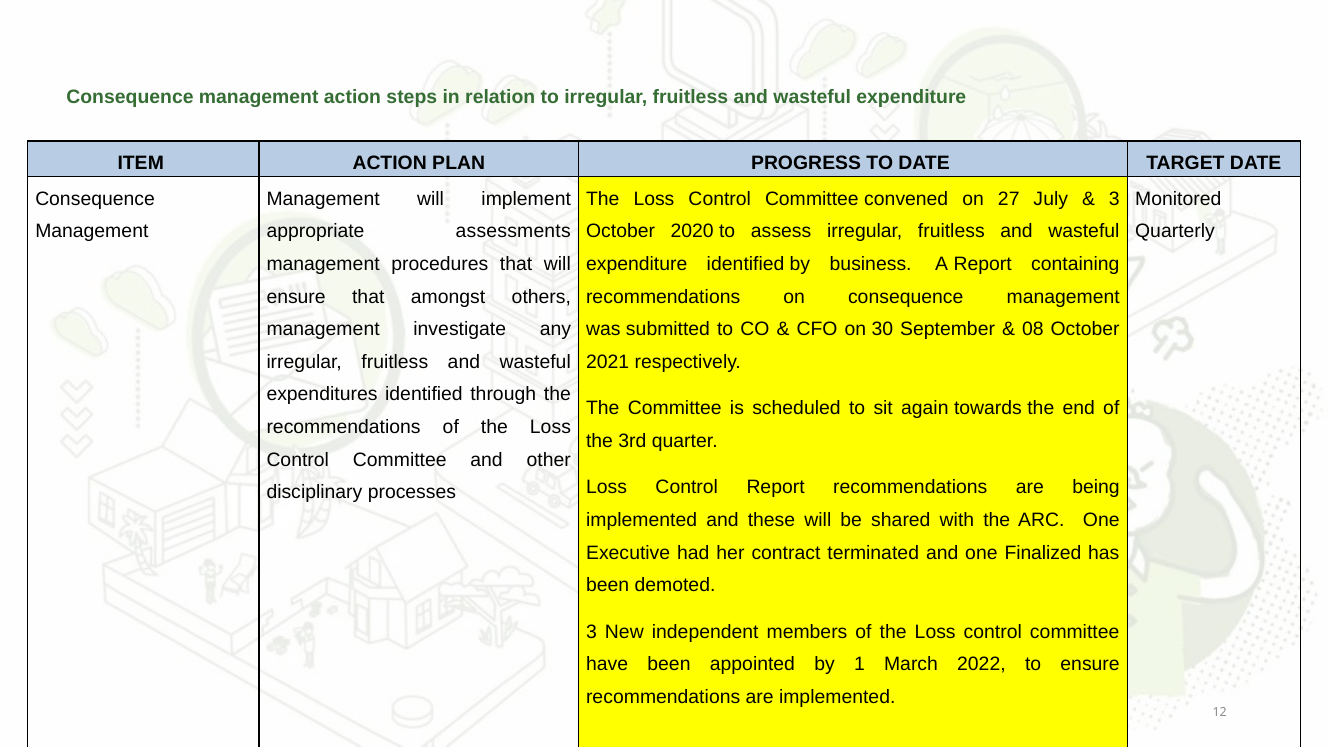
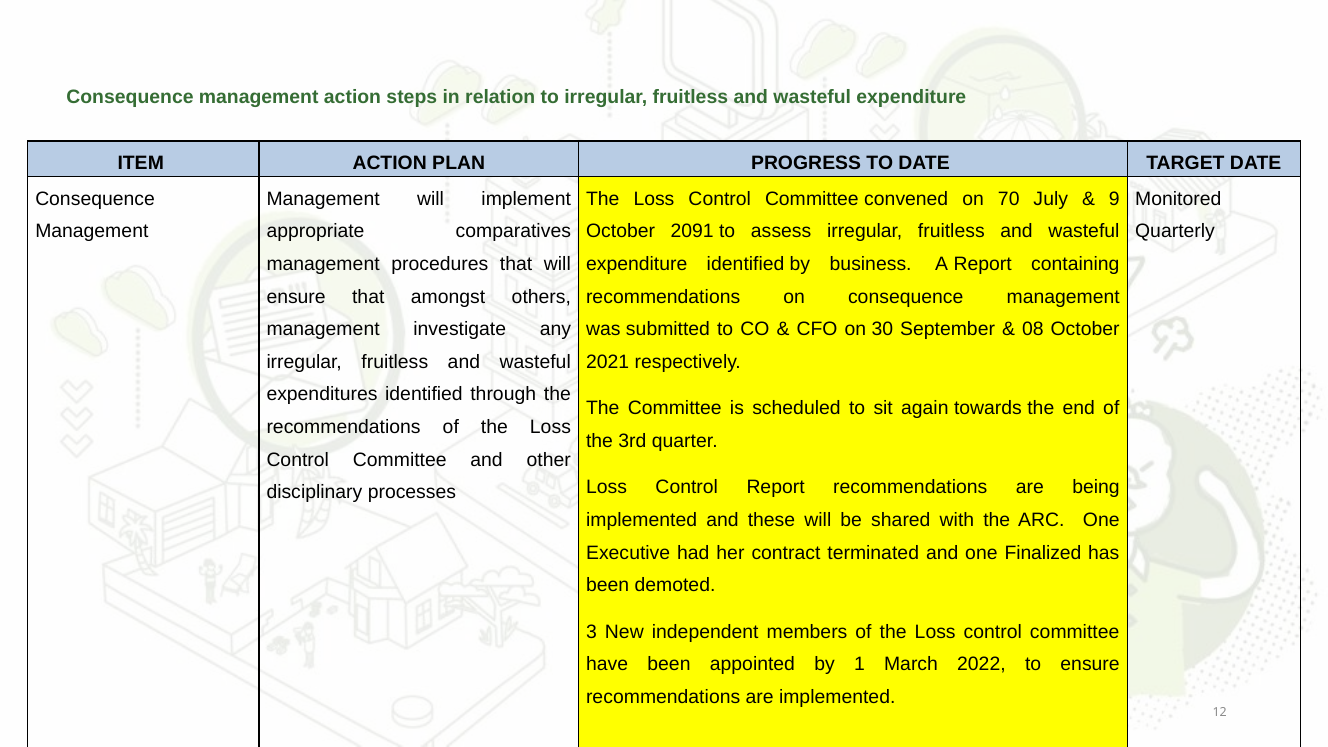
27: 27 -> 70
3 at (1114, 199): 3 -> 9
assessments: assessments -> comparatives
2020: 2020 -> 2091
